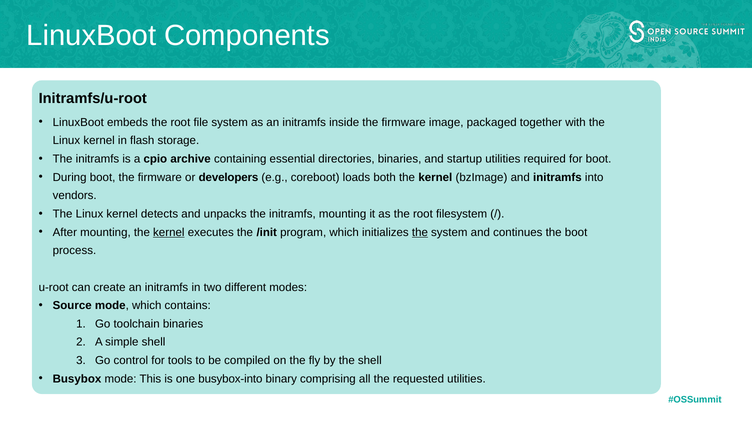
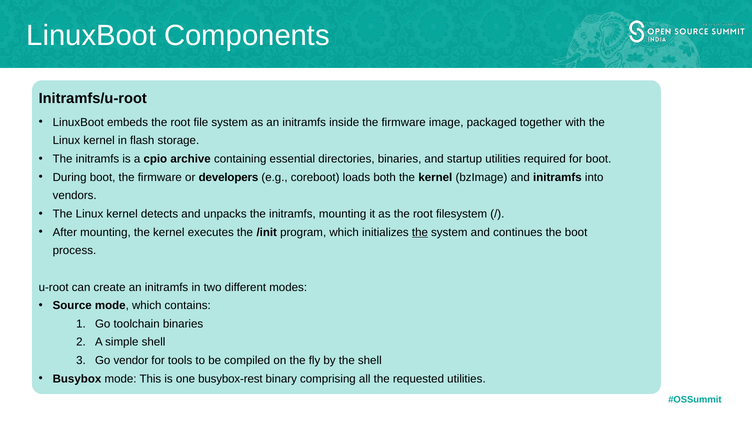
kernel at (169, 232) underline: present -> none
control: control -> vendor
busybox-into: busybox-into -> busybox-rest
